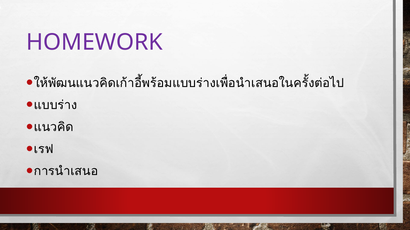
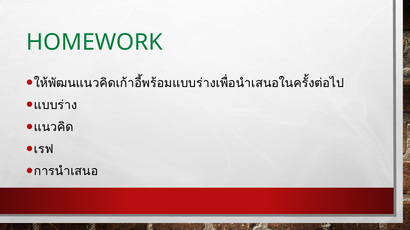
HOMEWORK colour: purple -> green
